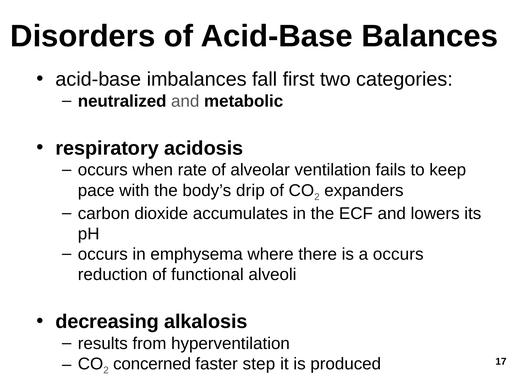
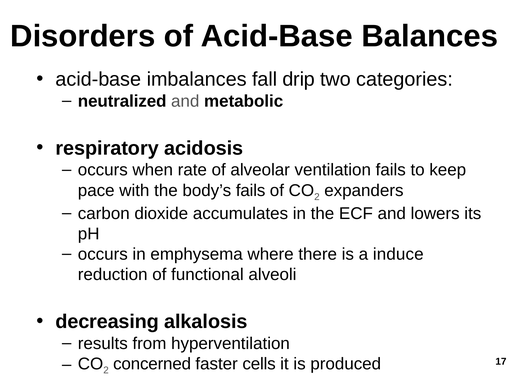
first: first -> drip
body’s drip: drip -> fails
a occurs: occurs -> induce
step: step -> cells
